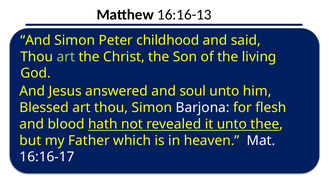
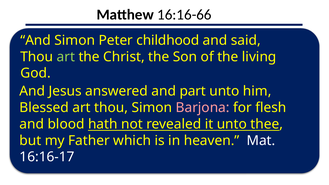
16:16-13: 16:16-13 -> 16:16-66
soul: soul -> part
Barjona colour: white -> pink
